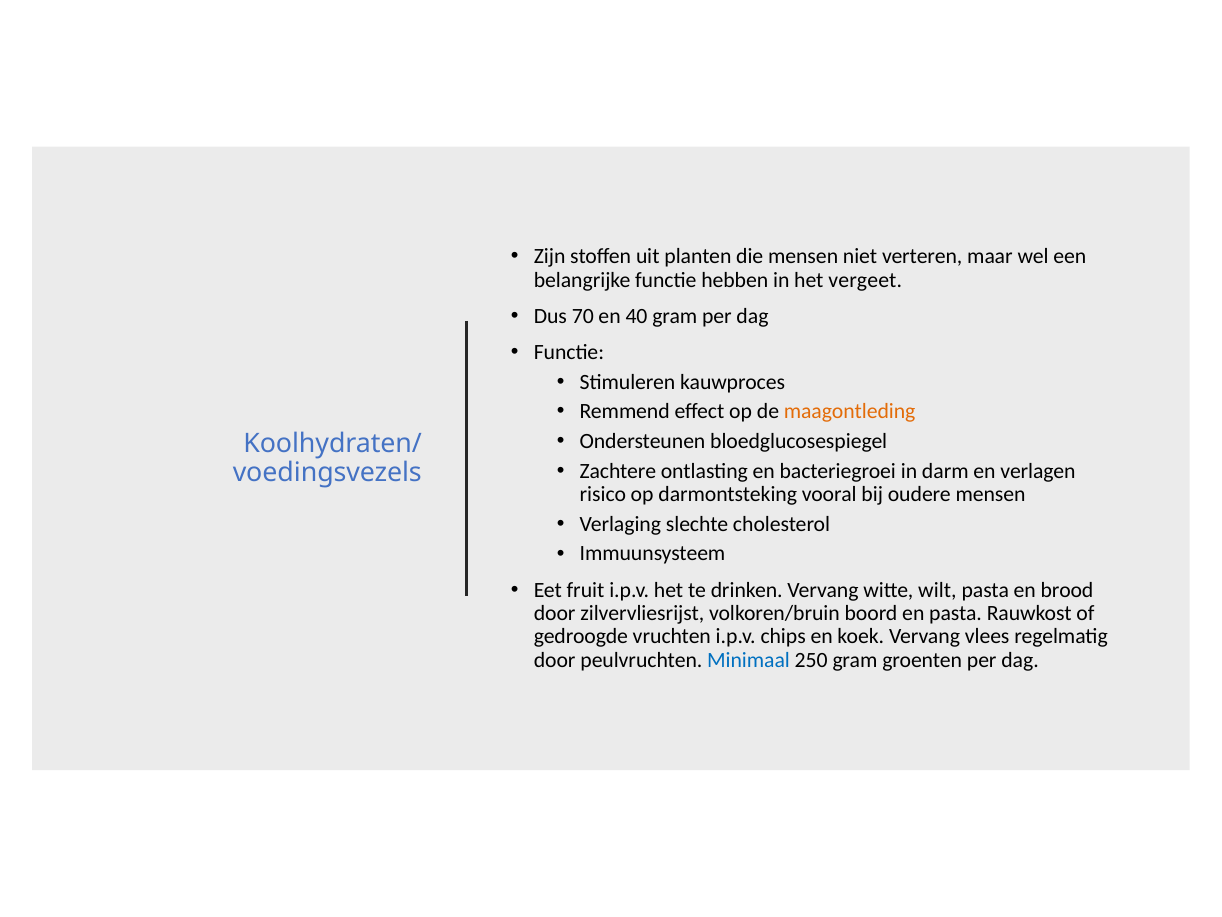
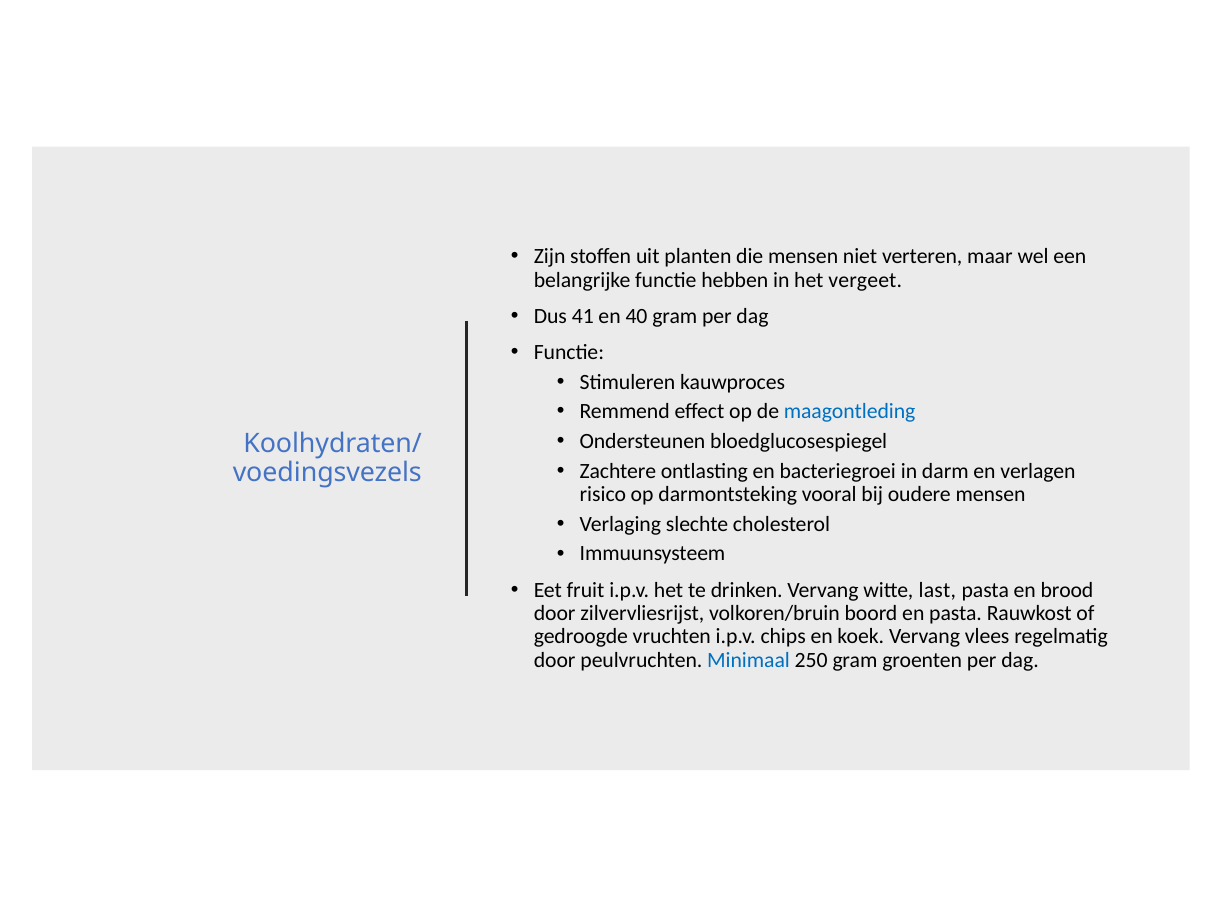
70: 70 -> 41
maagontleding colour: orange -> blue
wilt: wilt -> last
